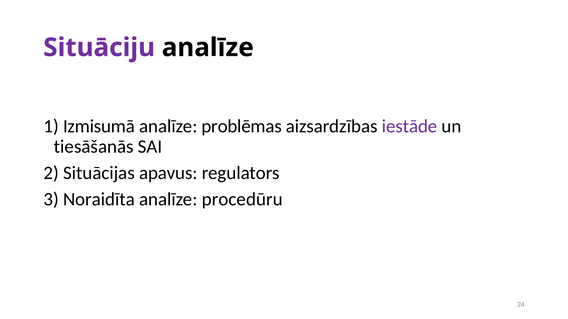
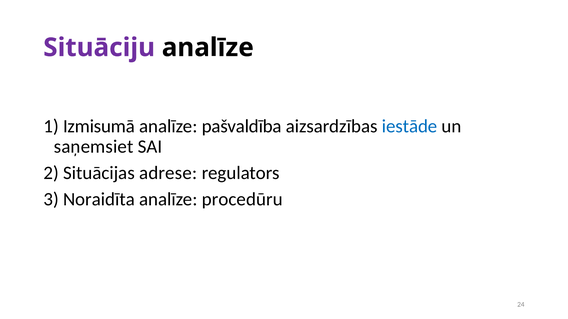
problēmas: problēmas -> pašvaldība
iestāde colour: purple -> blue
tiesāšanās: tiesāšanās -> saņemsiet
apavus: apavus -> adrese
